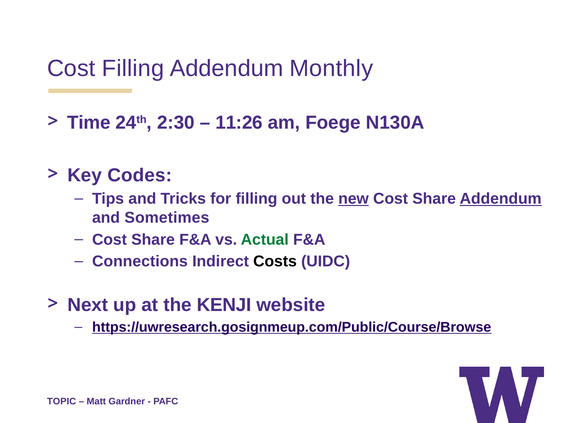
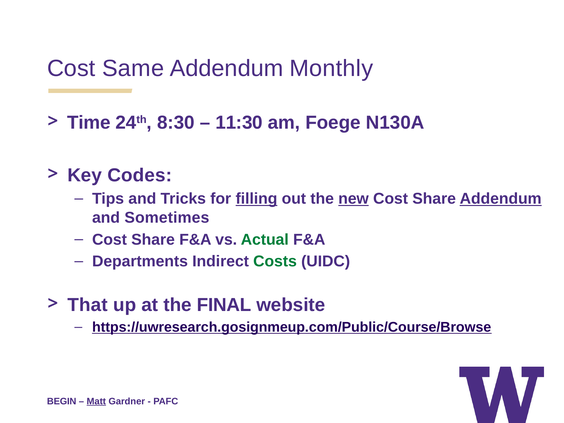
Cost Filling: Filling -> Same
2:30: 2:30 -> 8:30
11:26: 11:26 -> 11:30
filling at (256, 199) underline: none -> present
Connections: Connections -> Departments
Costs colour: black -> green
Next: Next -> That
KENJI: KENJI -> FINAL
TOPIC: TOPIC -> BEGIN
Matt underline: none -> present
